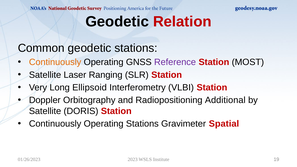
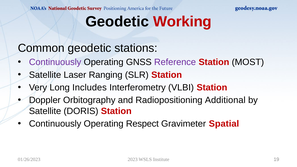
Relation: Relation -> Working
Continuously at (55, 62) colour: orange -> purple
Ellipsoid: Ellipsoid -> Includes
Operating Stations: Stations -> Respect
